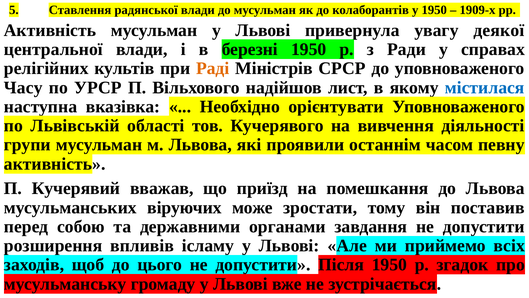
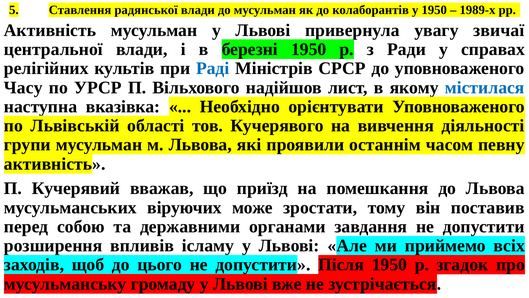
1909-х: 1909-х -> 1989-х
деякої: деякої -> звичаї
Раді colour: orange -> blue
